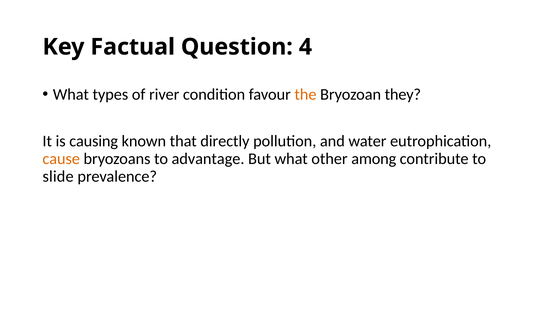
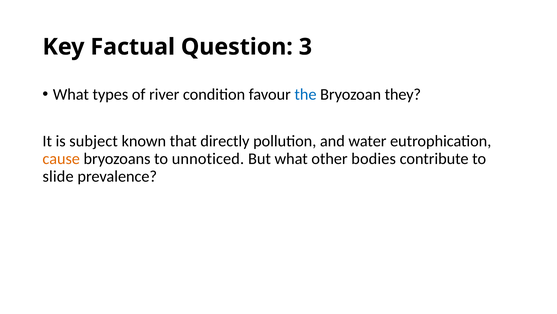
4: 4 -> 3
the colour: orange -> blue
causing: causing -> subject
advantage: advantage -> unnoticed
among: among -> bodies
